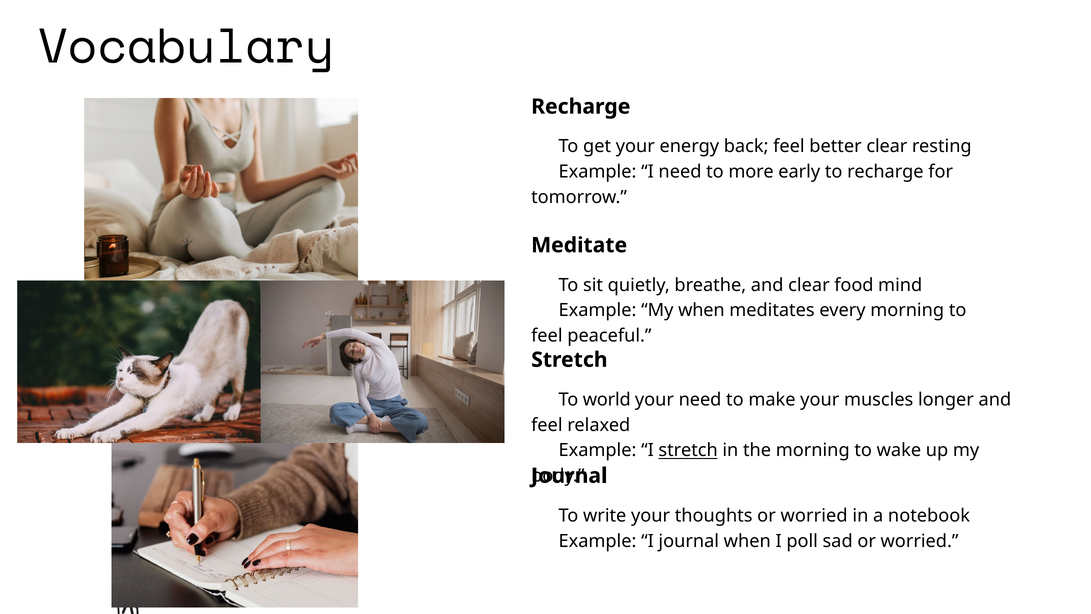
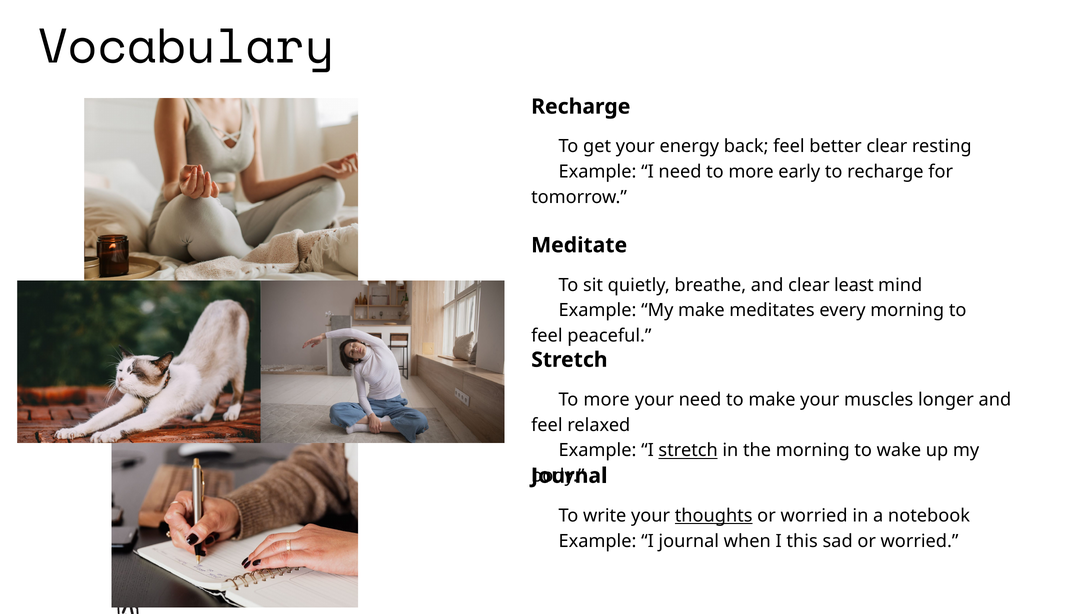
food: food -> least
My when: when -> make
world at (607, 399): world -> more
thoughts underline: none -> present
poll: poll -> this
